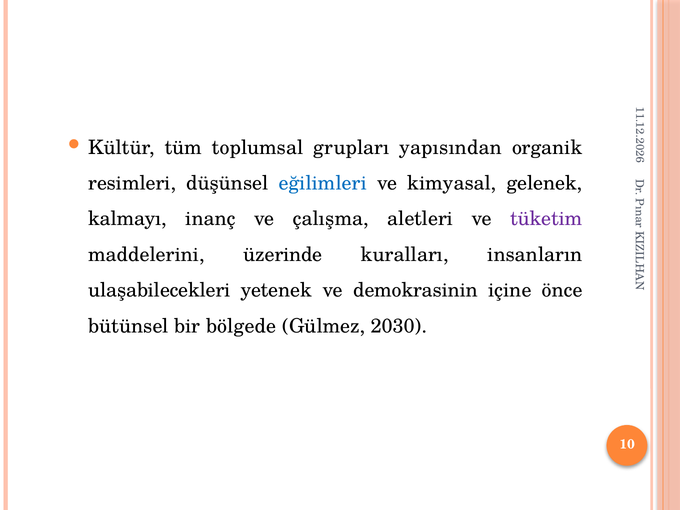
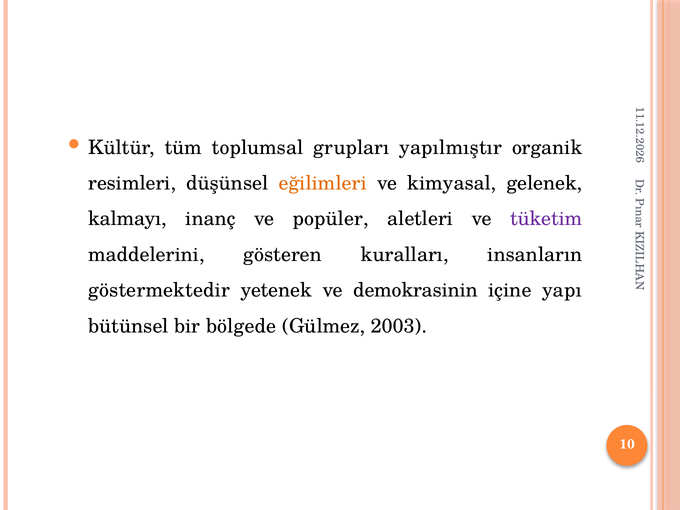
yapısından: yapısından -> yapılmıştır
eğilimleri colour: blue -> orange
çalışma: çalışma -> popüler
üzerinde: üzerinde -> gösteren
ulaşabilecekleri: ulaşabilecekleri -> göstermektedir
önce: önce -> yapı
2030: 2030 -> 2003
